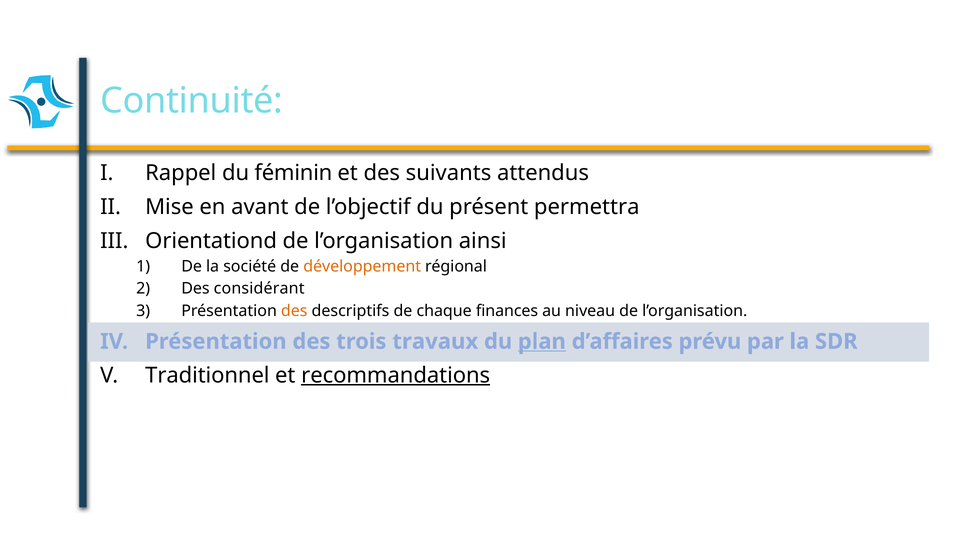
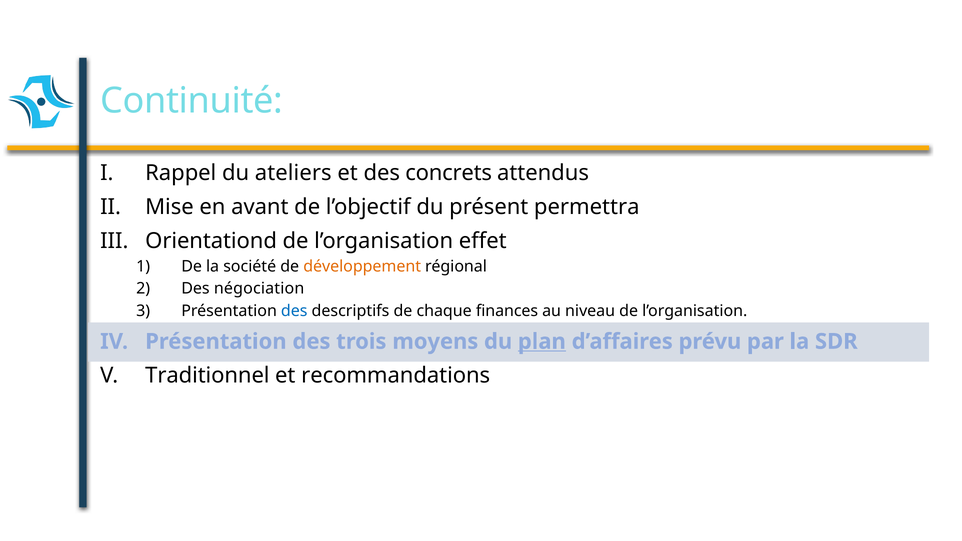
féminin: féminin -> ateliers
suivants: suivants -> concrets
ainsi: ainsi -> effet
considérant: considérant -> négociation
des at (294, 311) colour: orange -> blue
travaux: travaux -> moyens
recommandations underline: present -> none
